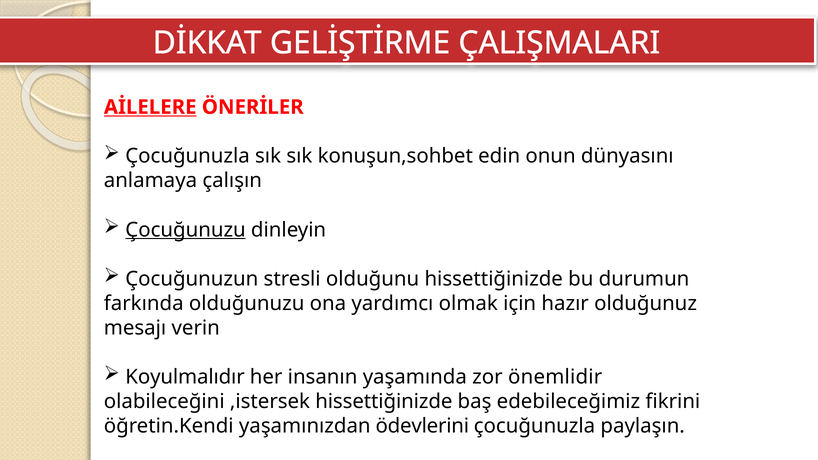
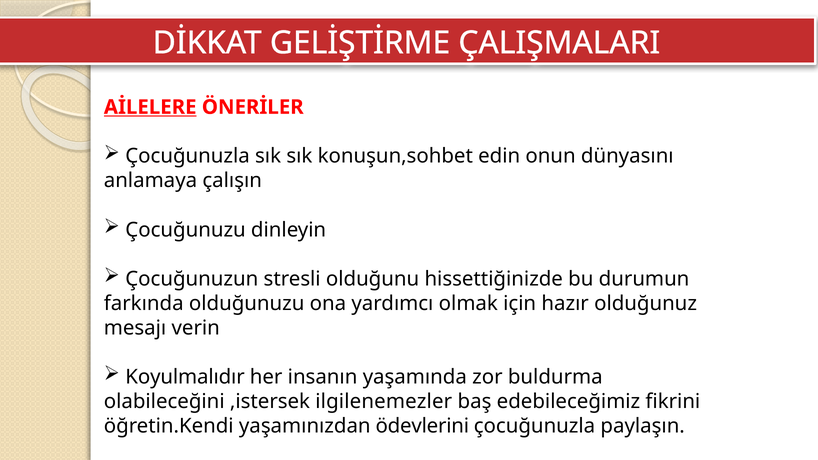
Çocuğunuzu underline: present -> none
önemlidir: önemlidir -> buldurma
,istersek hissettiğinizde: hissettiğinizde -> ilgilenemezler
